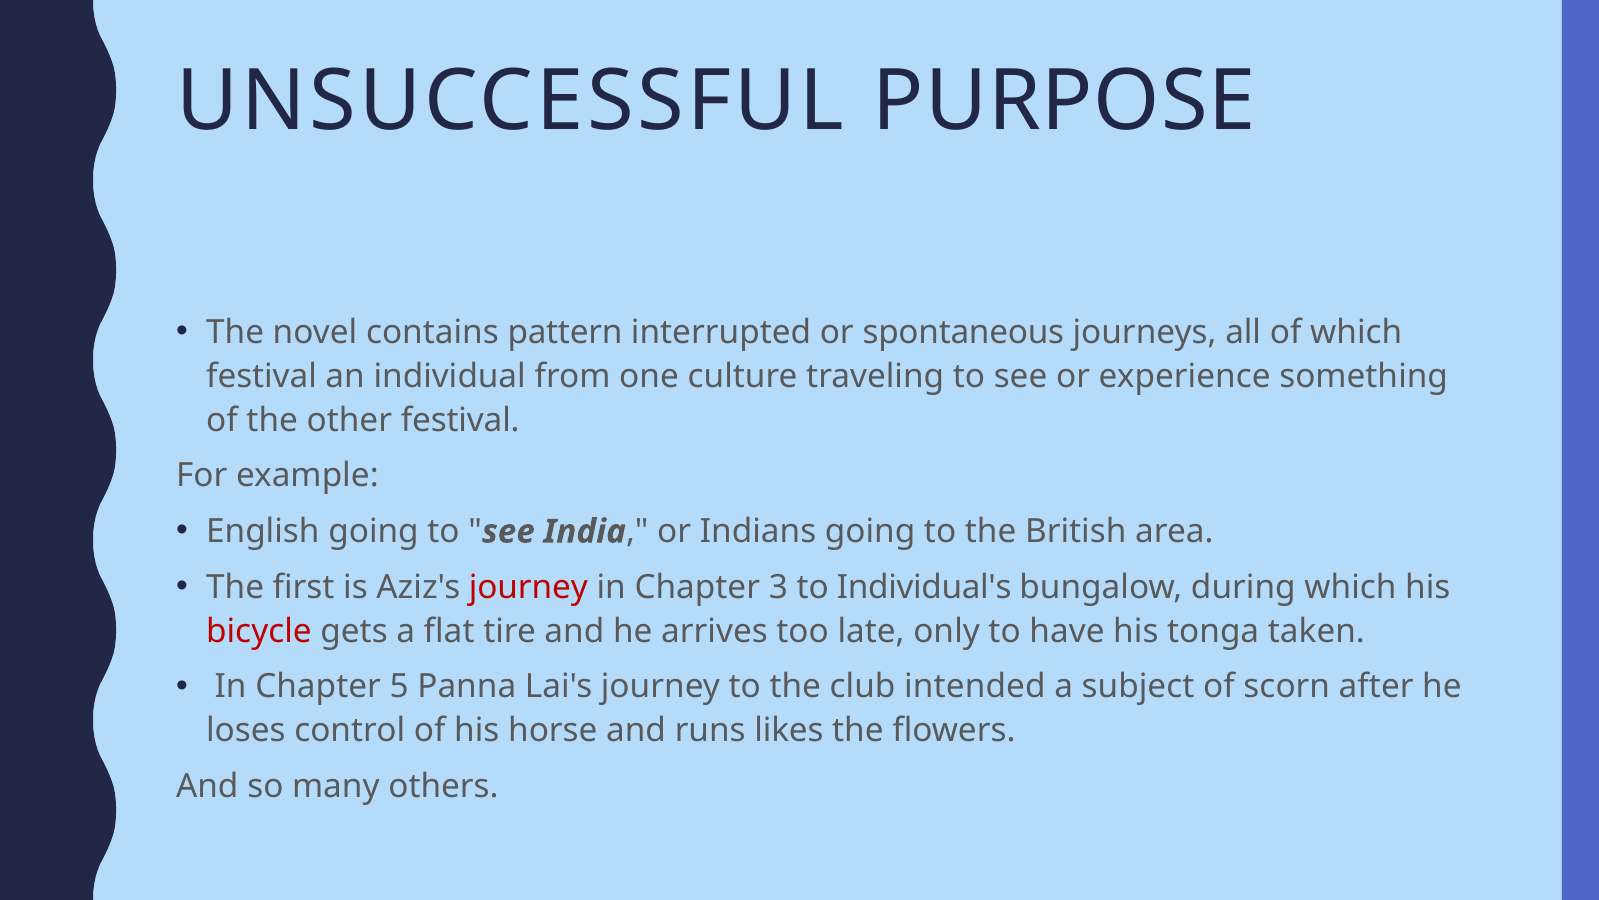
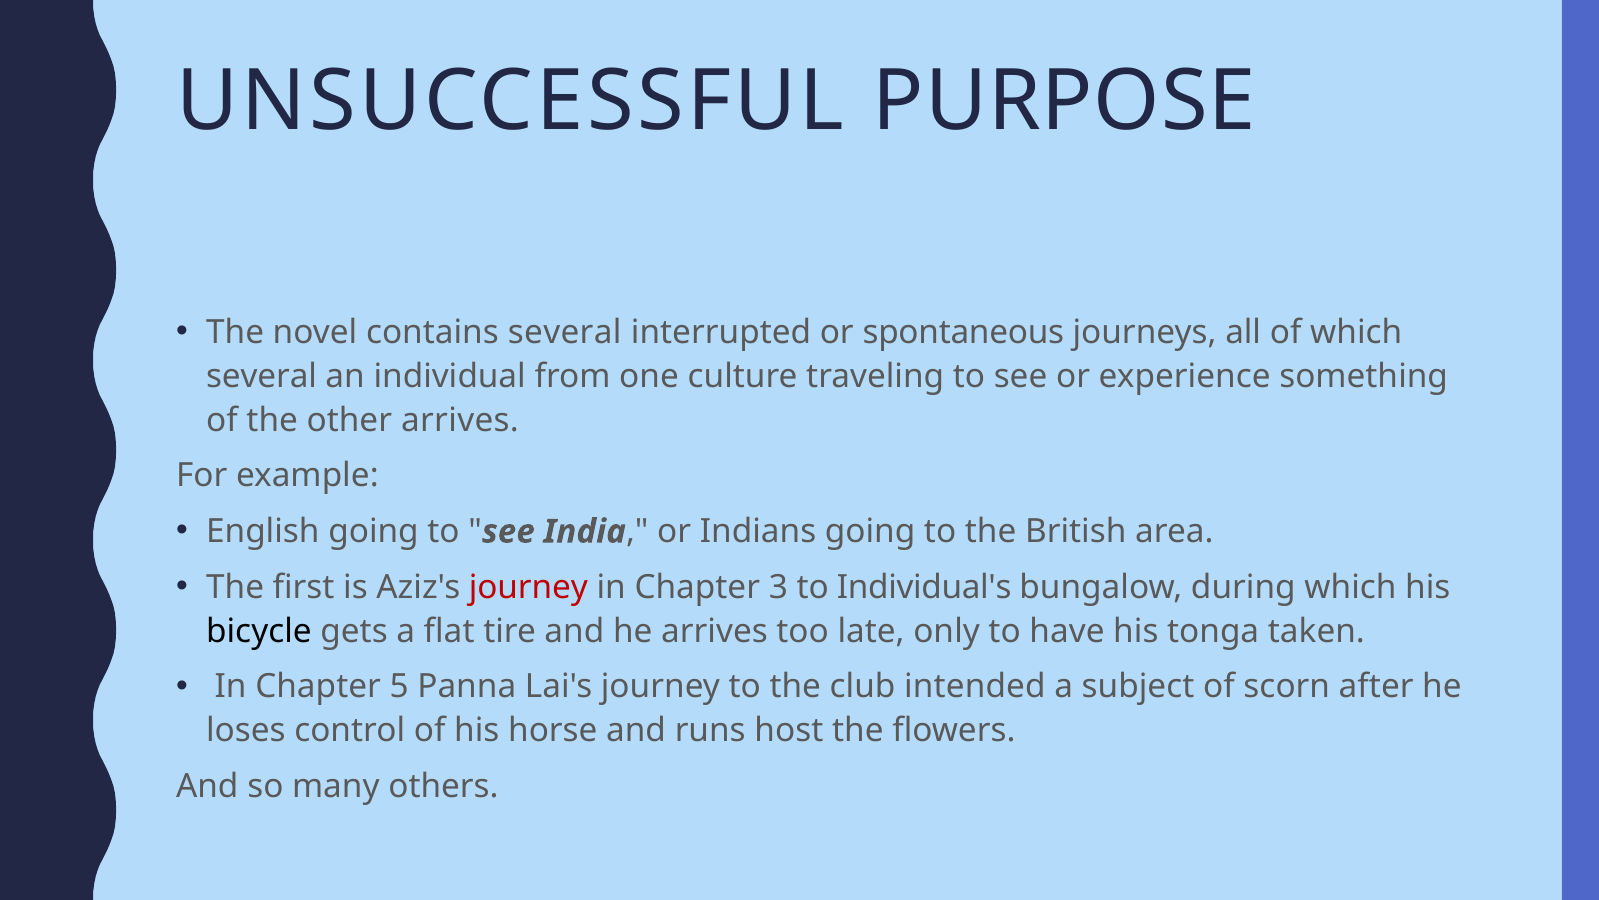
contains pattern: pattern -> several
festival at (261, 376): festival -> several
other festival: festival -> arrives
bicycle colour: red -> black
likes: likes -> host
